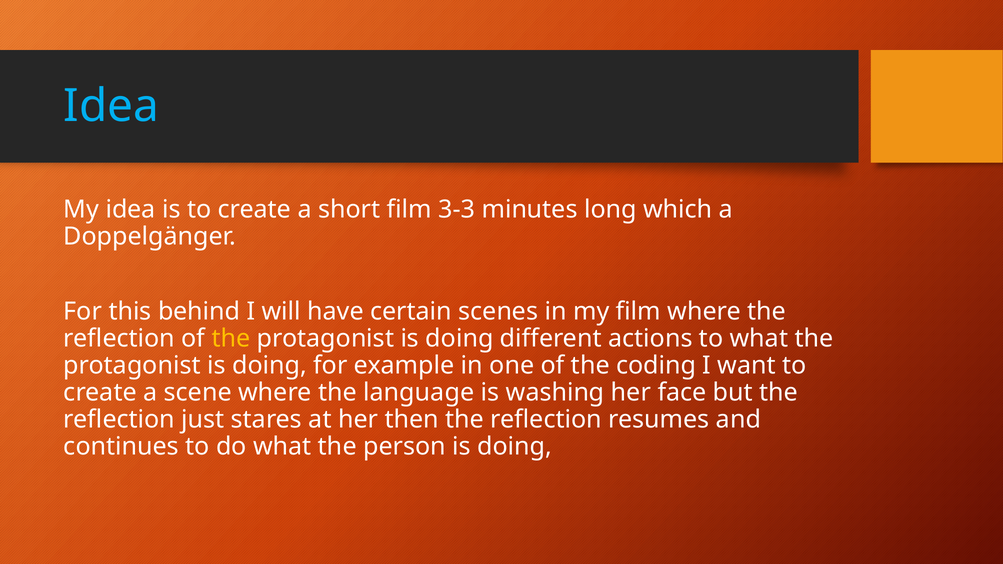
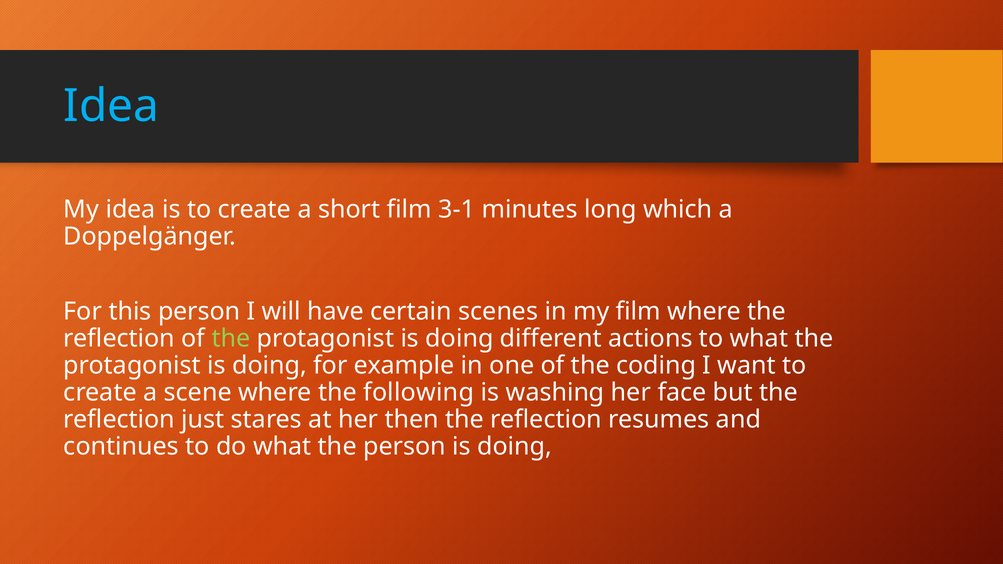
3-3: 3-3 -> 3-1
this behind: behind -> person
the at (231, 339) colour: yellow -> light green
language: language -> following
